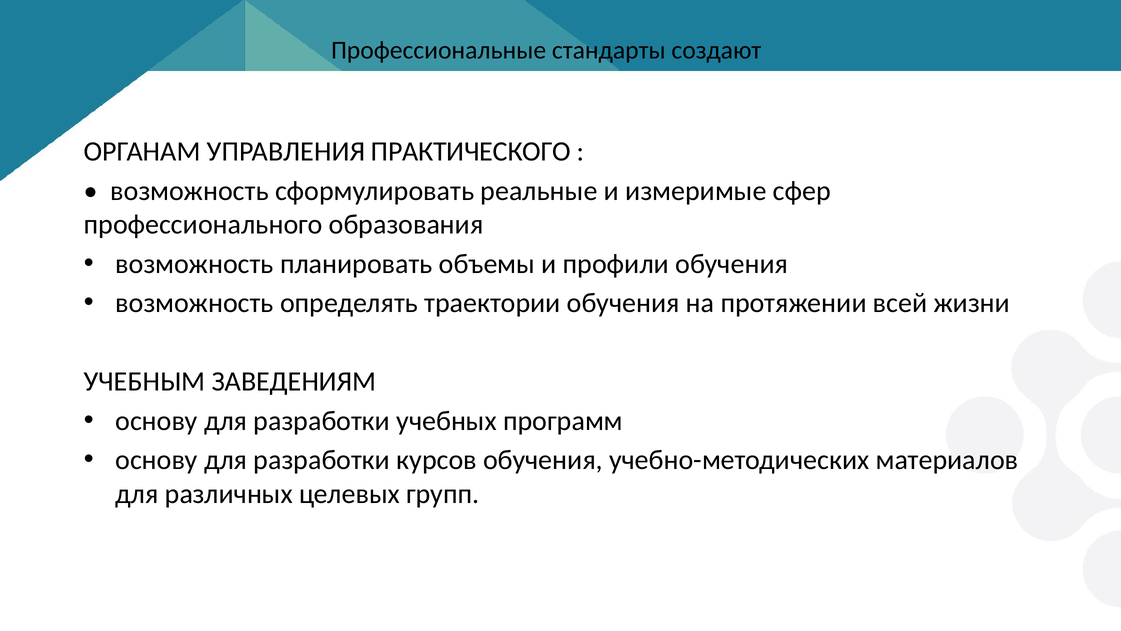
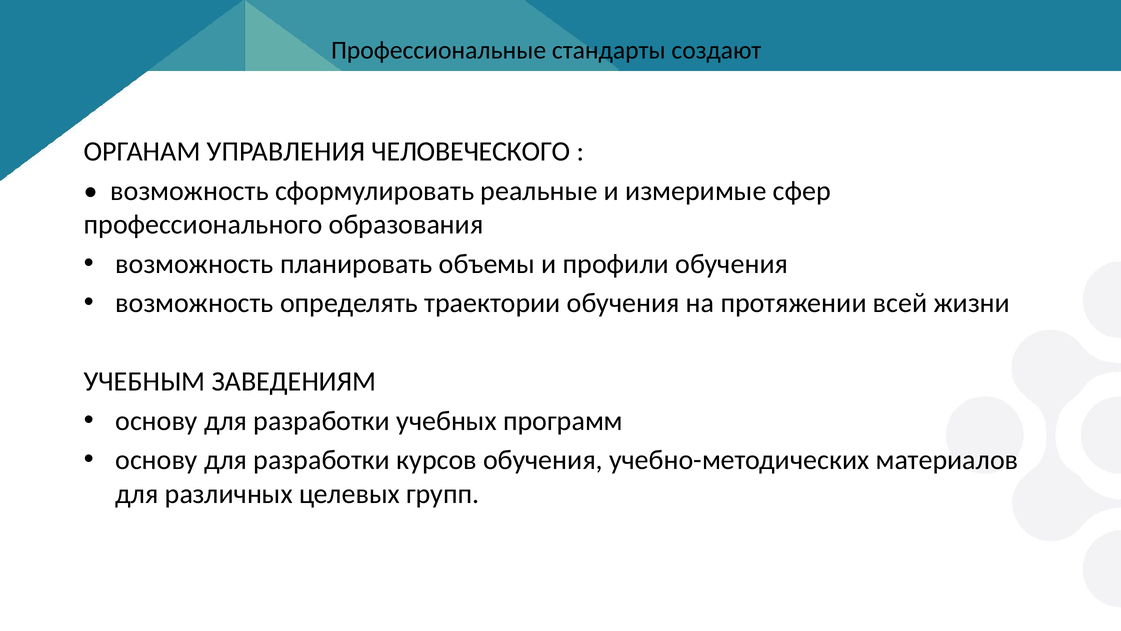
ПРАКТИЧЕСКОГО: ПРАКТИЧЕСКОГО -> ЧЕЛОВЕЧЕСКОГО
